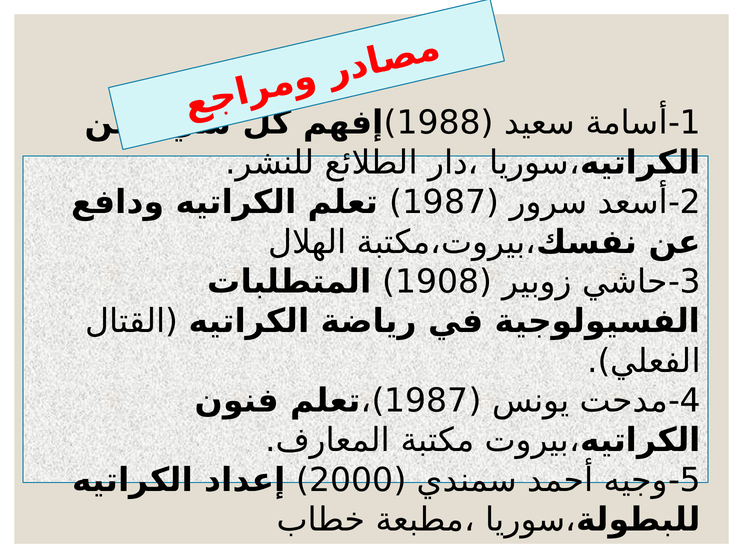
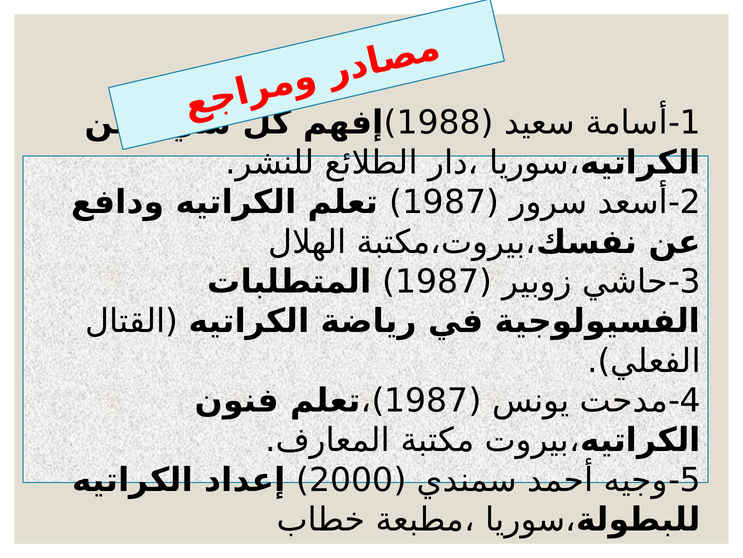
1908 at (437, 281): 1908 -> 1987
